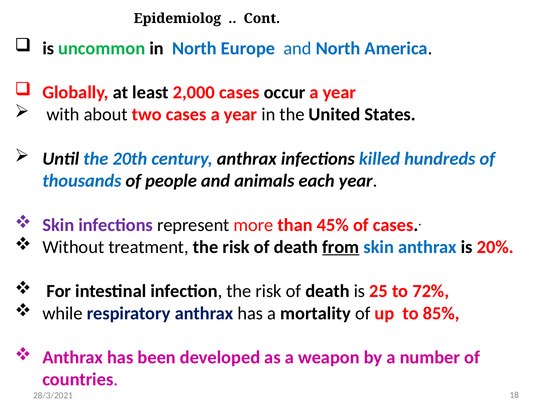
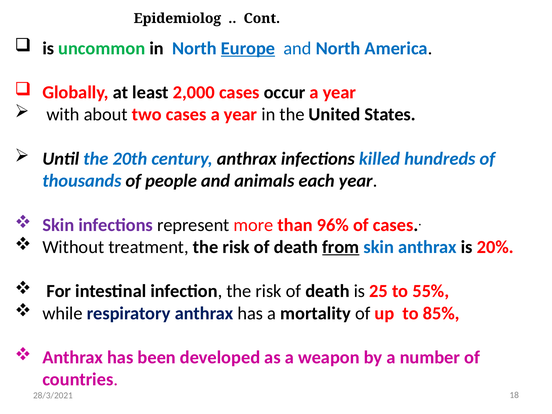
Europe underline: none -> present
45%: 45% -> 96%
72%: 72% -> 55%
